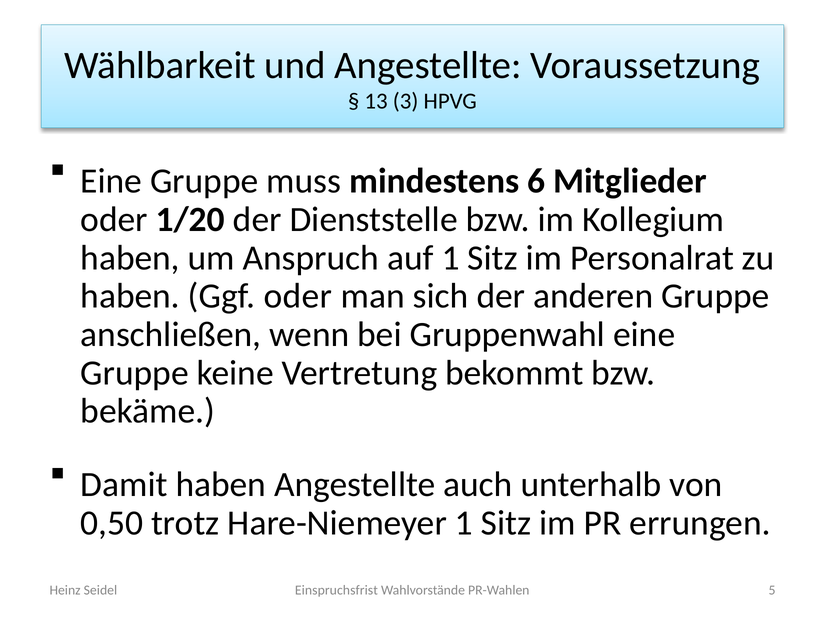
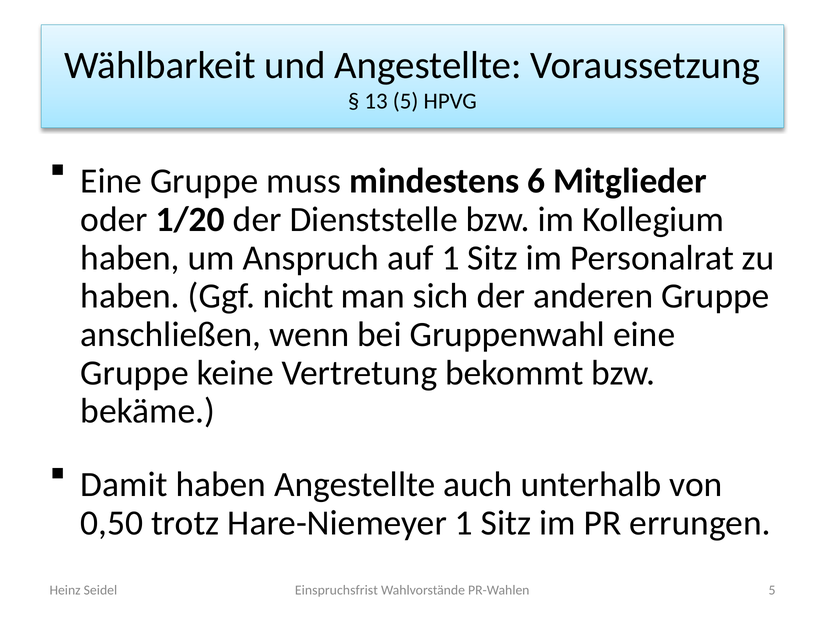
13 3: 3 -> 5
Ggf oder: oder -> nicht
